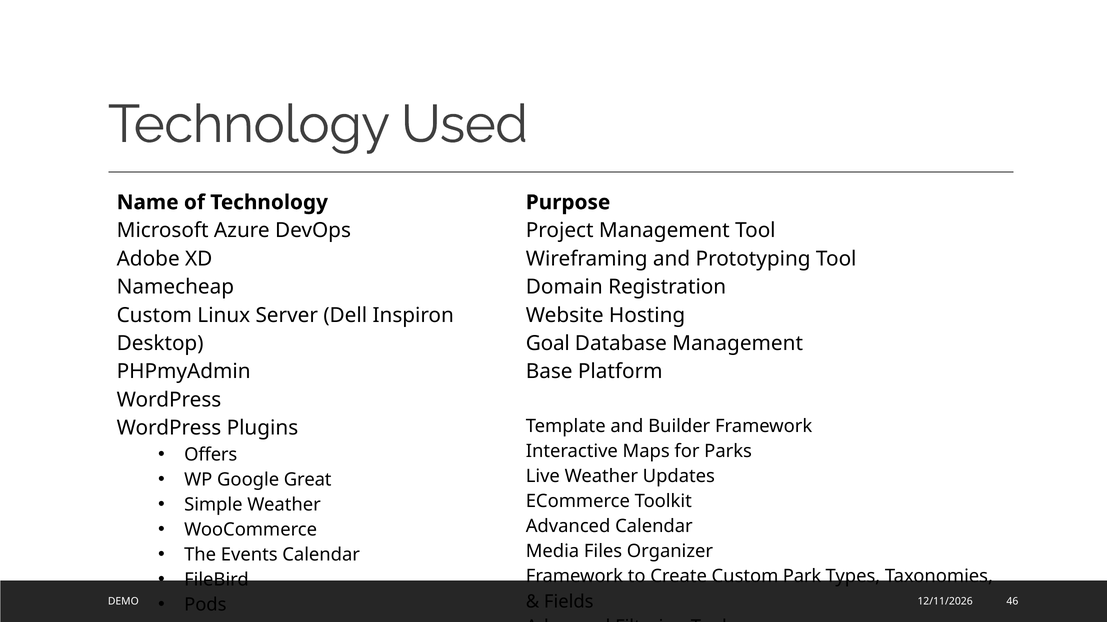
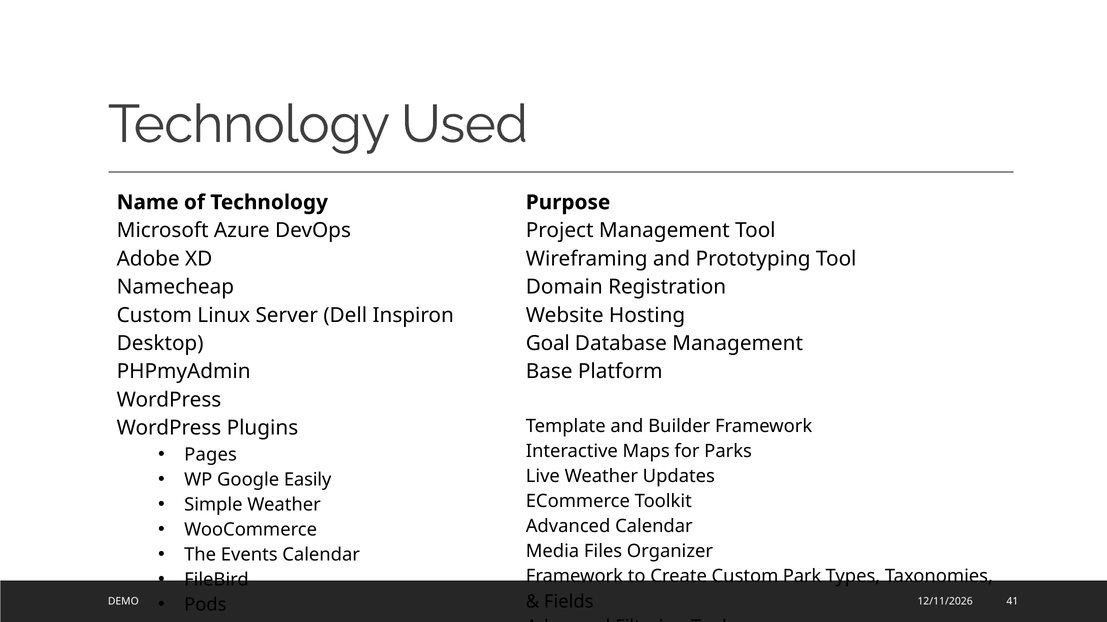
Offers: Offers -> Pages
Great: Great -> Easily
46: 46 -> 41
